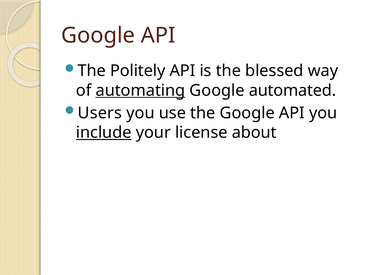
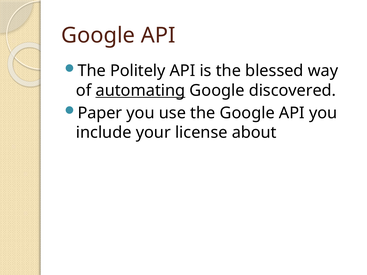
automated: automated -> discovered
Users: Users -> Paper
include underline: present -> none
